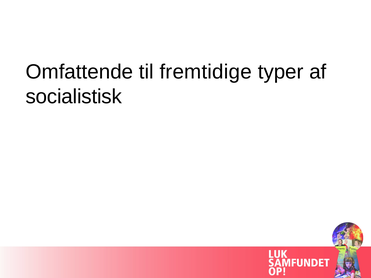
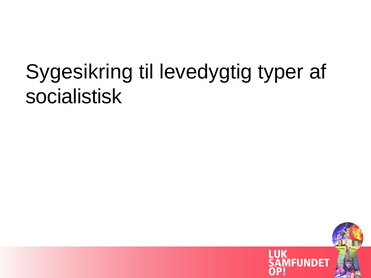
Omfattende: Omfattende -> Sygesikring
fremtidige: fremtidige -> levedygtig
